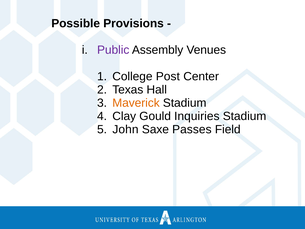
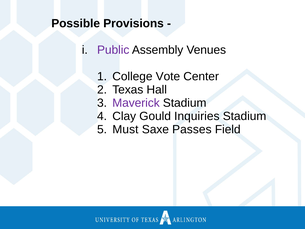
Post: Post -> Vote
Maverick colour: orange -> purple
John: John -> Must
